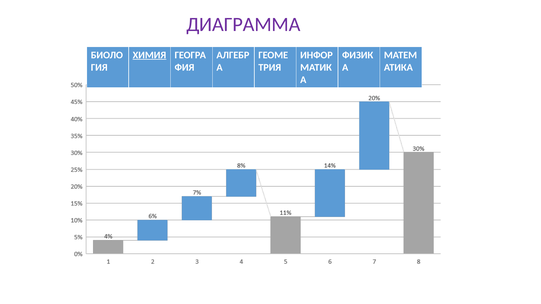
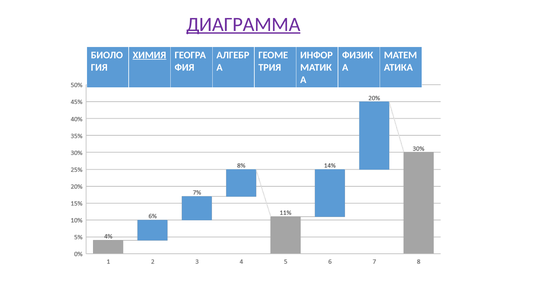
ДИАГРАММА underline: none -> present
